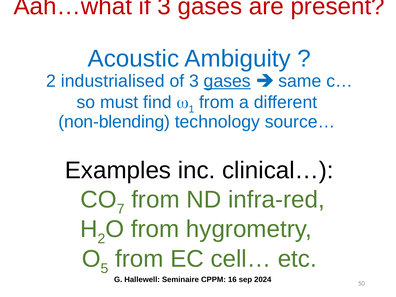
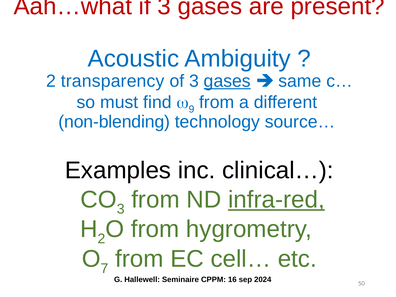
industrialised: industrialised -> transparency
1: 1 -> 9
7 at (121, 209): 7 -> 3
infra-red underline: none -> present
5: 5 -> 7
